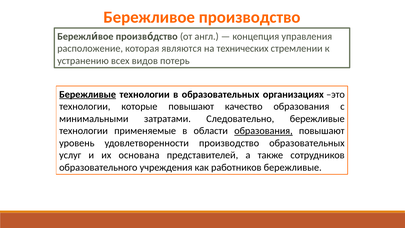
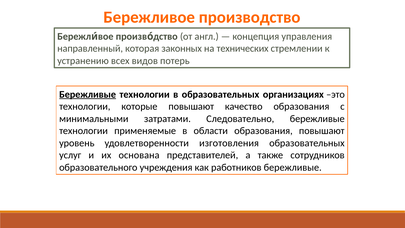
расположение: расположение -> направленный
являются: являются -> законных
образования at (263, 131) underline: present -> none
удовлетворенности производство: производство -> изготовления
